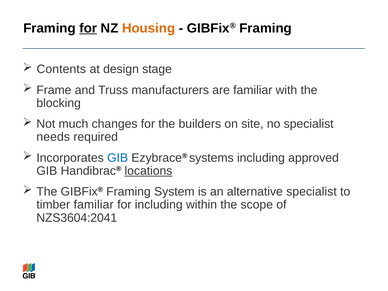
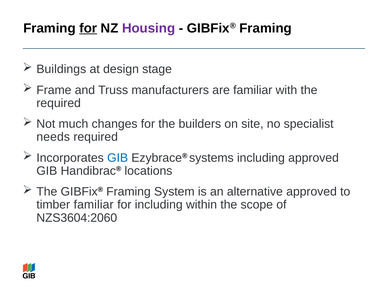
Housing colour: orange -> purple
Contents: Contents -> Buildings
blocking at (59, 103): blocking -> required
locations underline: present -> none
alternative specialist: specialist -> approved
NZS3604:2041: NZS3604:2041 -> NZS3604:2060
